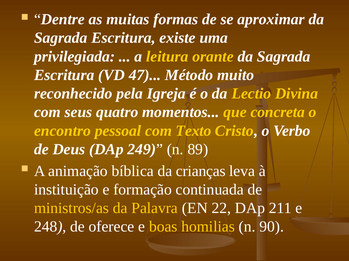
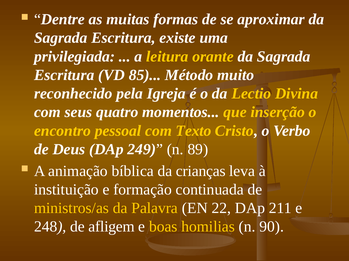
47: 47 -> 85
concreta: concreta -> inserção
oferece: oferece -> afligem
